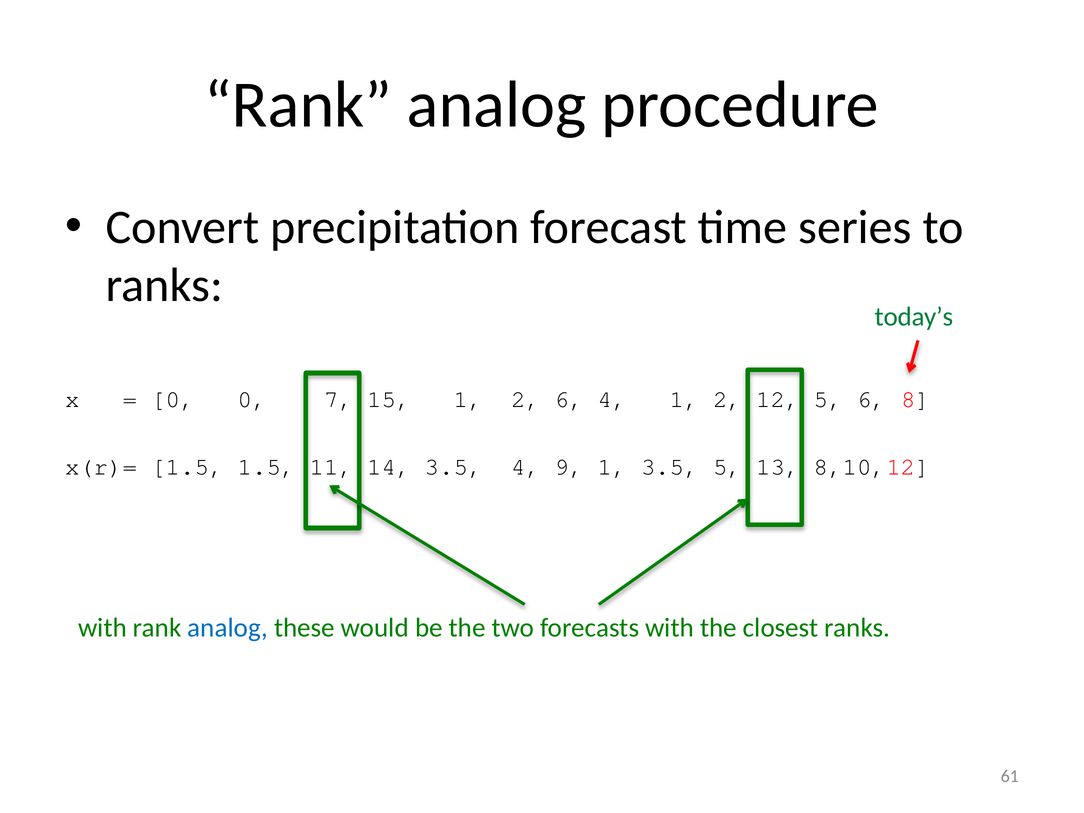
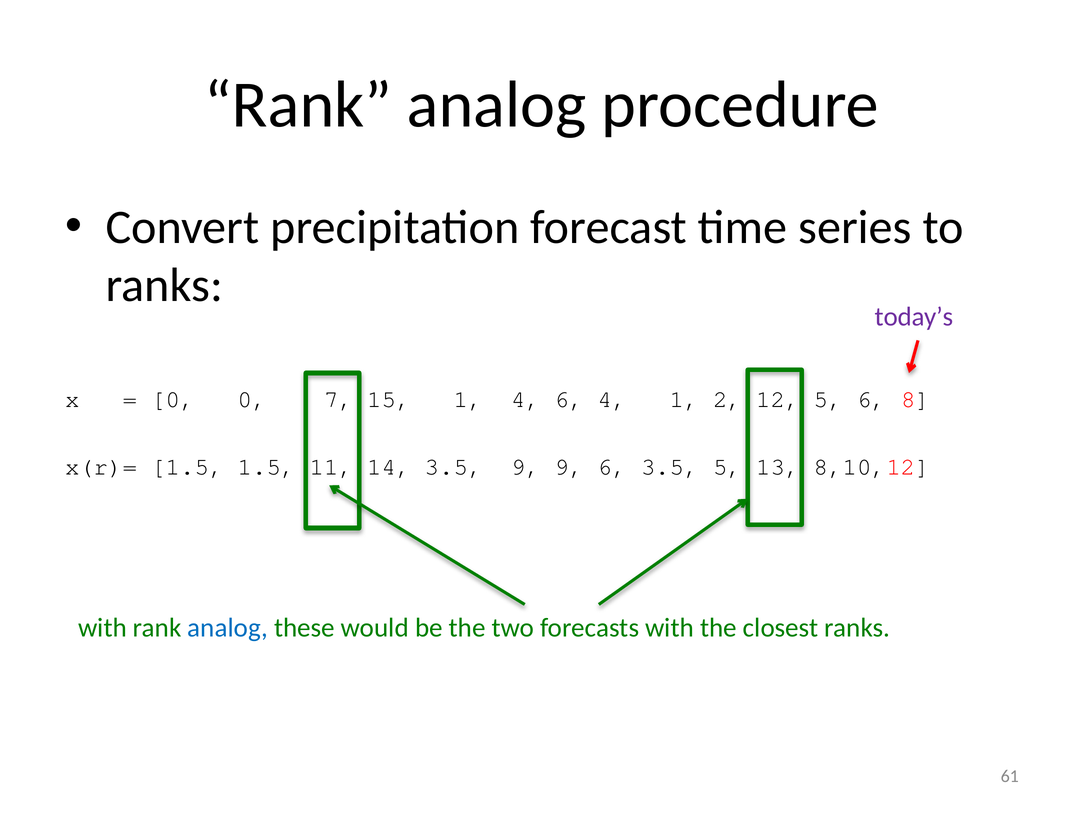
today’s colour: green -> purple
15 1 2: 2 -> 4
3.5 4: 4 -> 9
9 1: 1 -> 6
